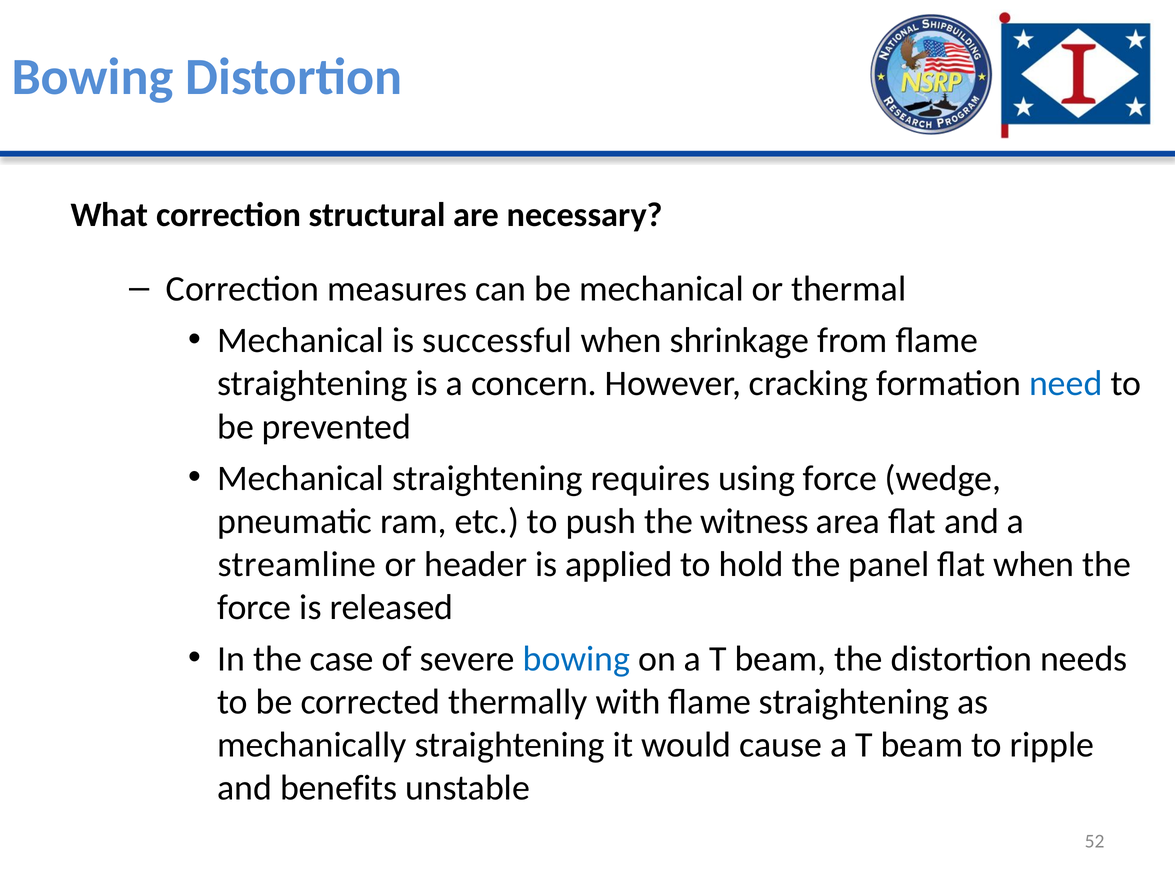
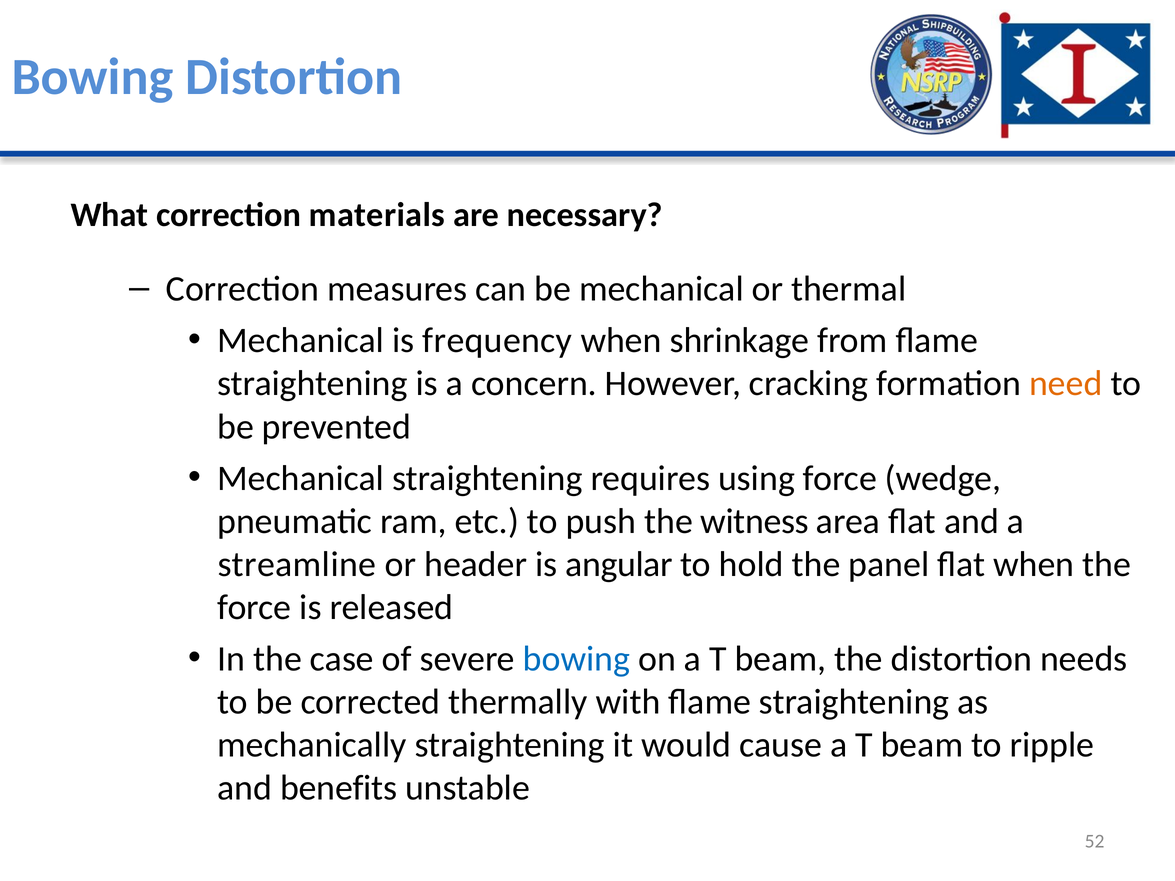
structural: structural -> materials
successful: successful -> frequency
need colour: blue -> orange
applied: applied -> angular
